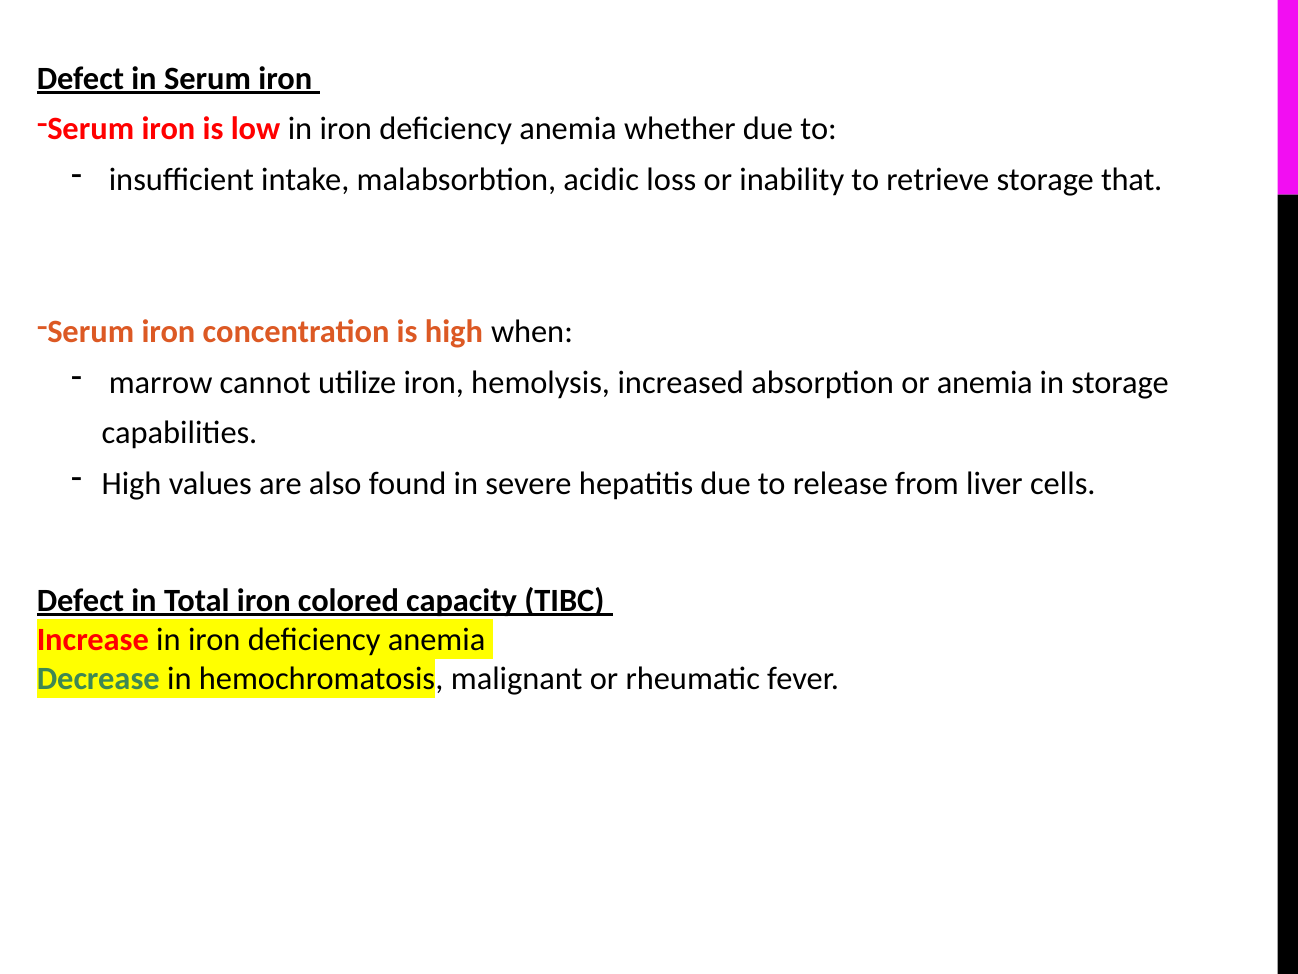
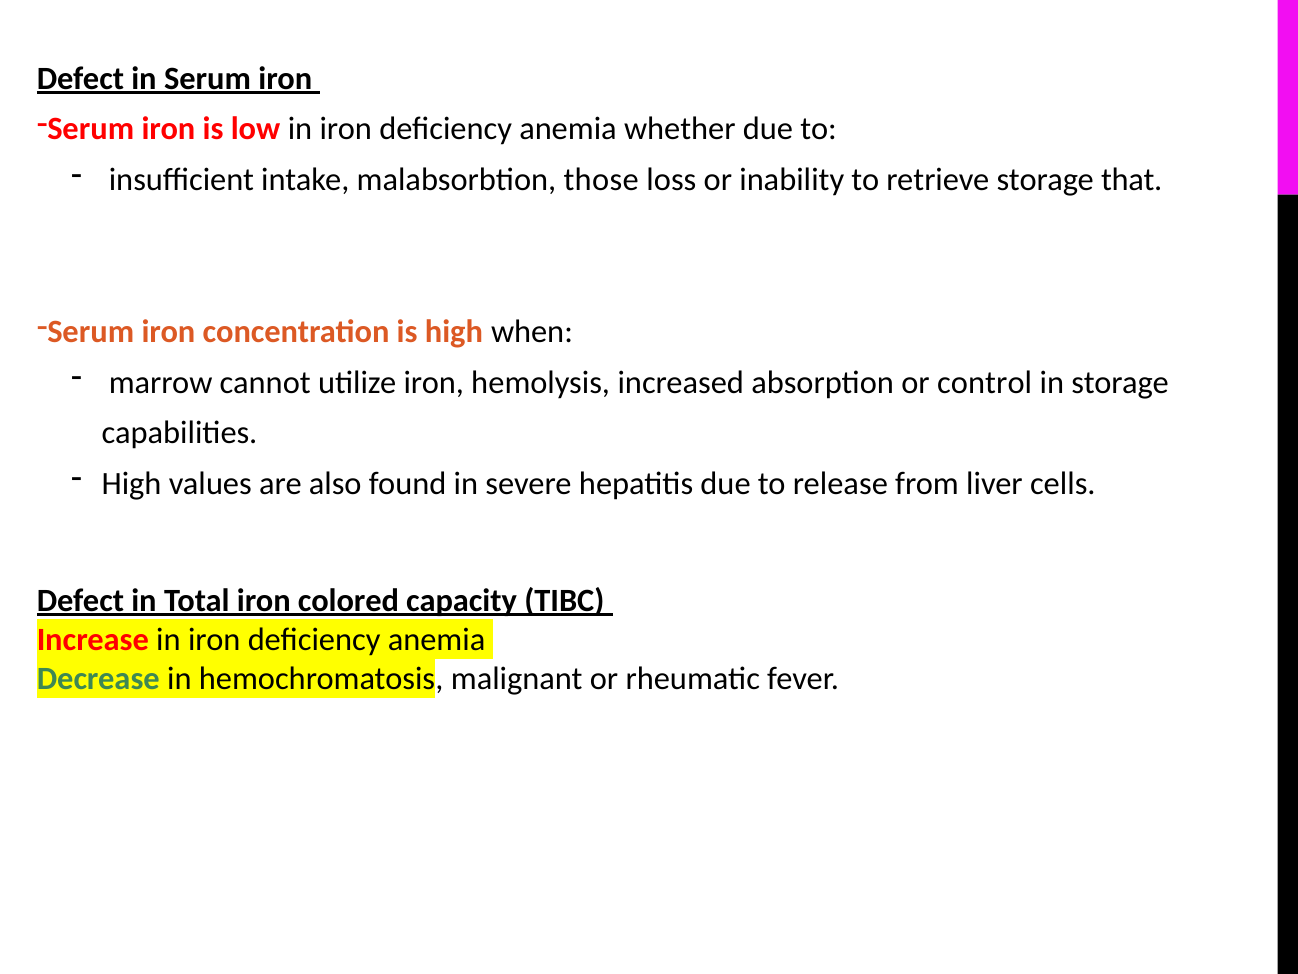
acidic: acidic -> those
or anemia: anemia -> control
